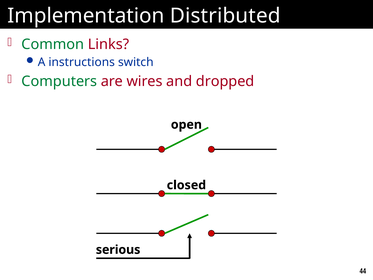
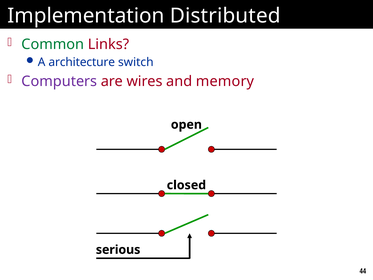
instructions: instructions -> architecture
Computers colour: green -> purple
dropped: dropped -> memory
